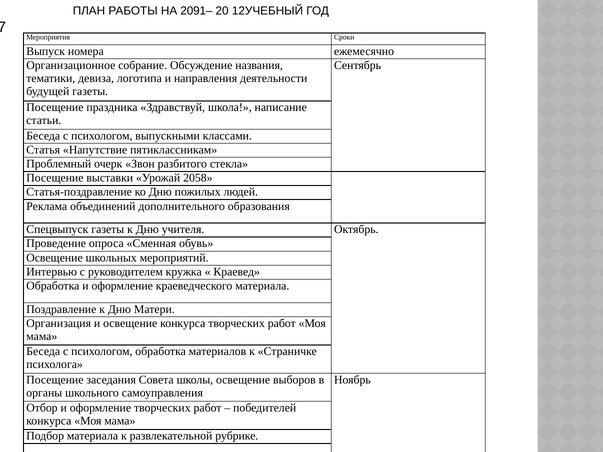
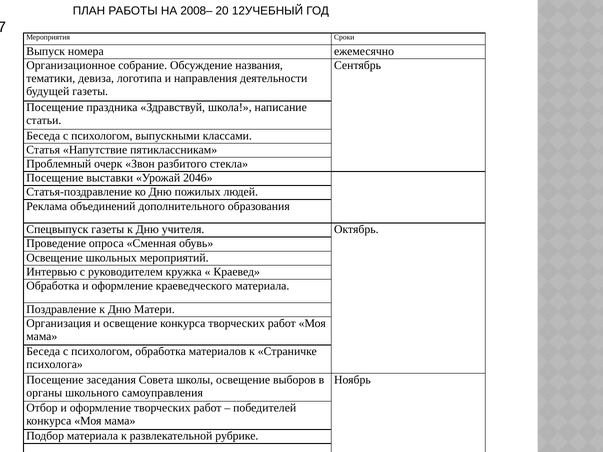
2091–: 2091– -> 2008–
2058: 2058 -> 2046
